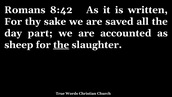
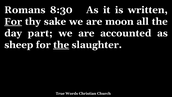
8:42: 8:42 -> 8:30
For at (13, 21) underline: none -> present
saved: saved -> moon
